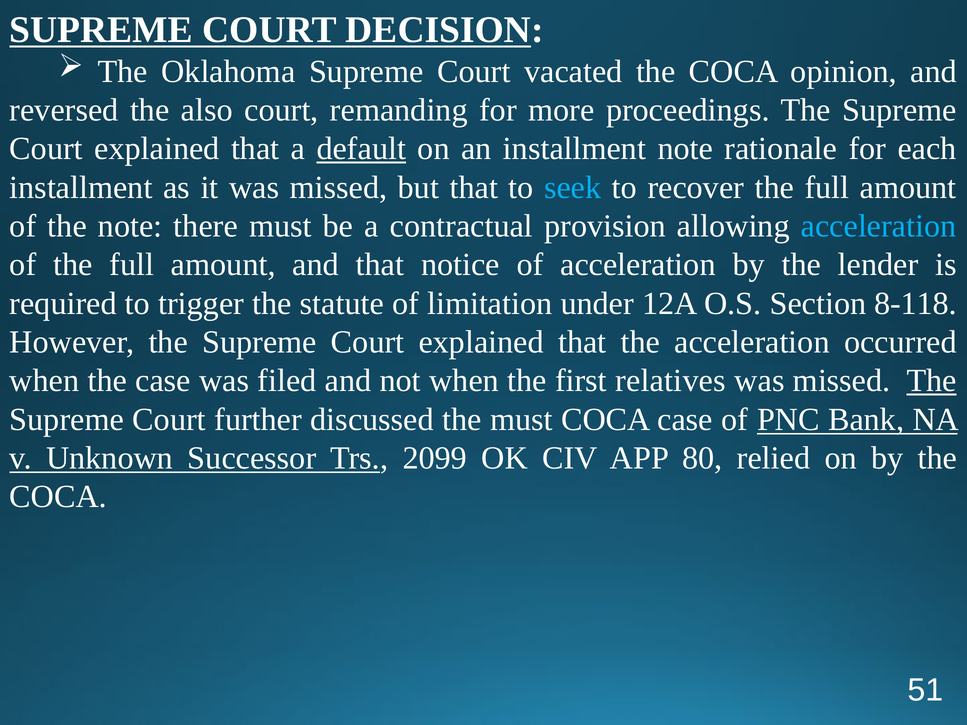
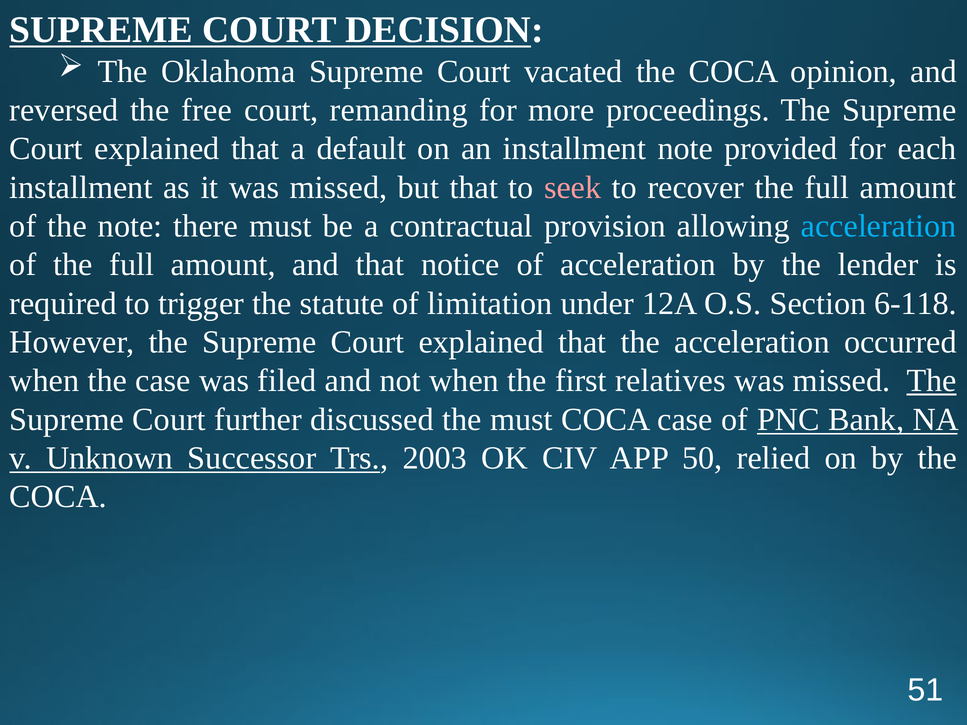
also: also -> free
default underline: present -> none
rationale: rationale -> provided
seek colour: light blue -> pink
8-118: 8-118 -> 6-118
2099: 2099 -> 2003
80: 80 -> 50
